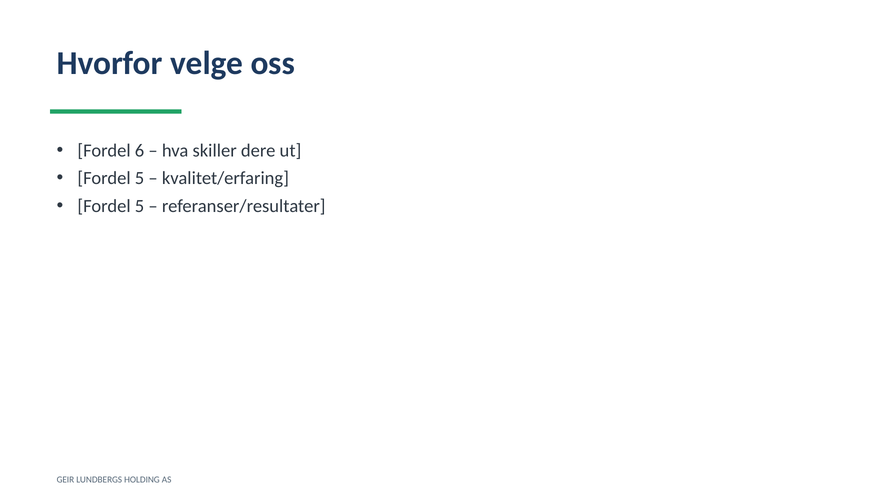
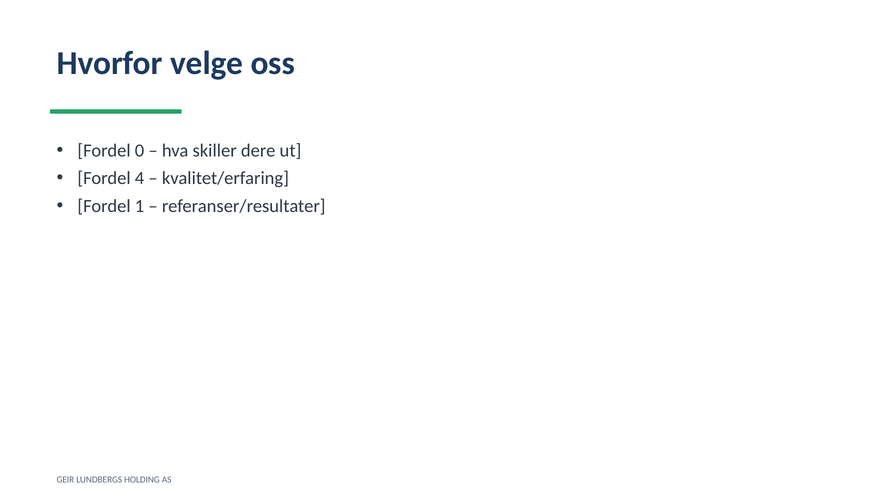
6: 6 -> 0
5 at (140, 179): 5 -> 4
5 at (140, 206): 5 -> 1
